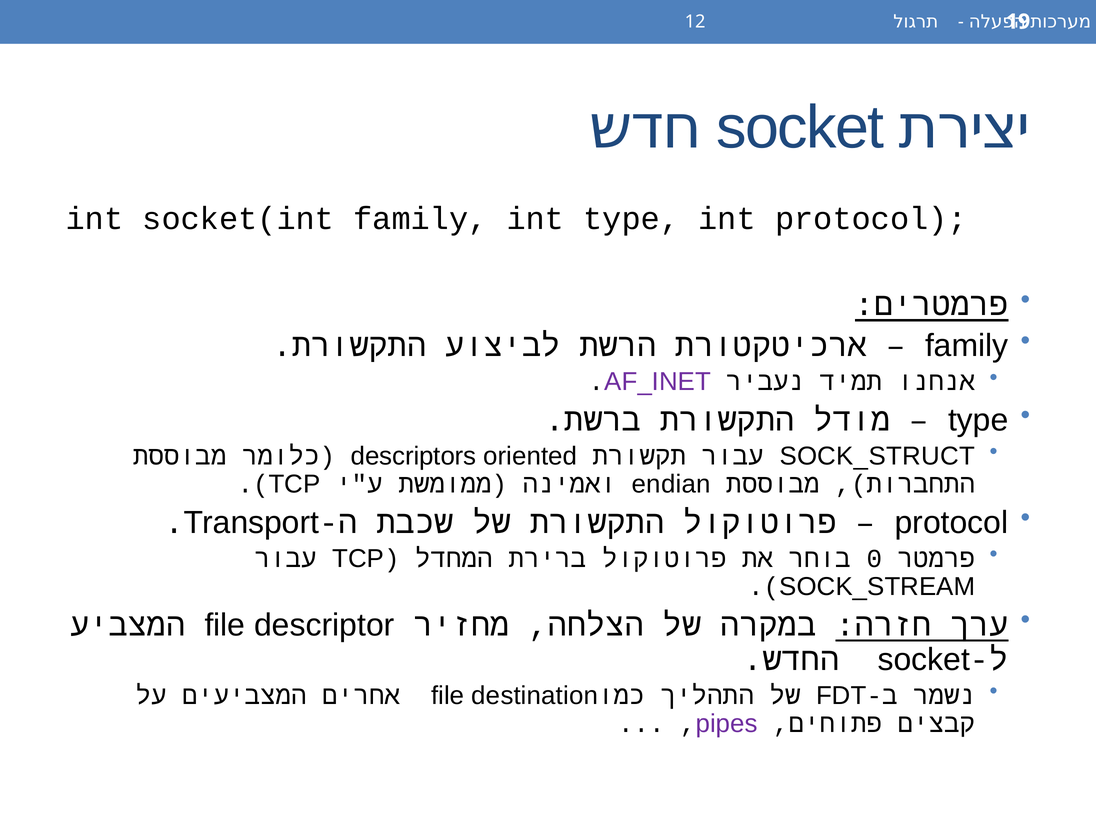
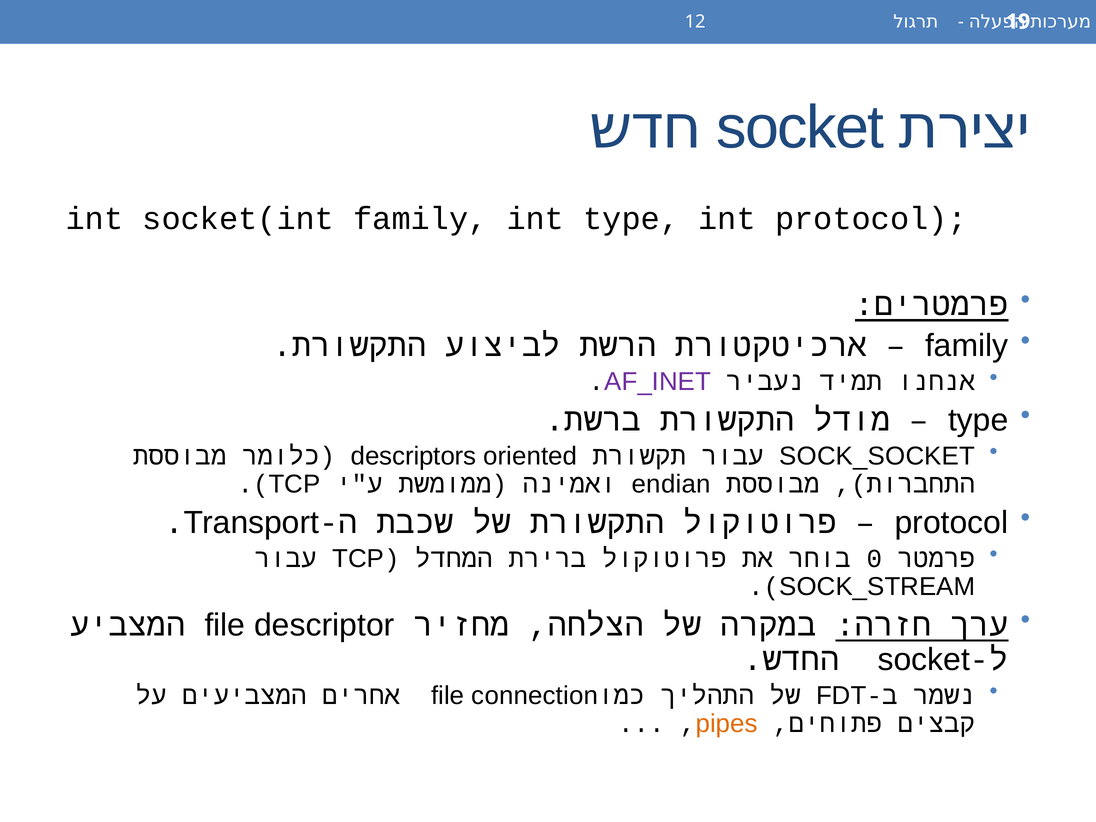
SOCK_STRUCT: SOCK_STRUCT -> SOCK_SOCKET
destination: destination -> connection
pipes colour: purple -> orange
